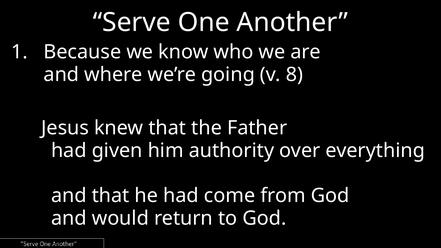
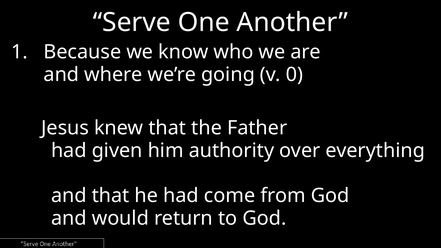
8: 8 -> 0
